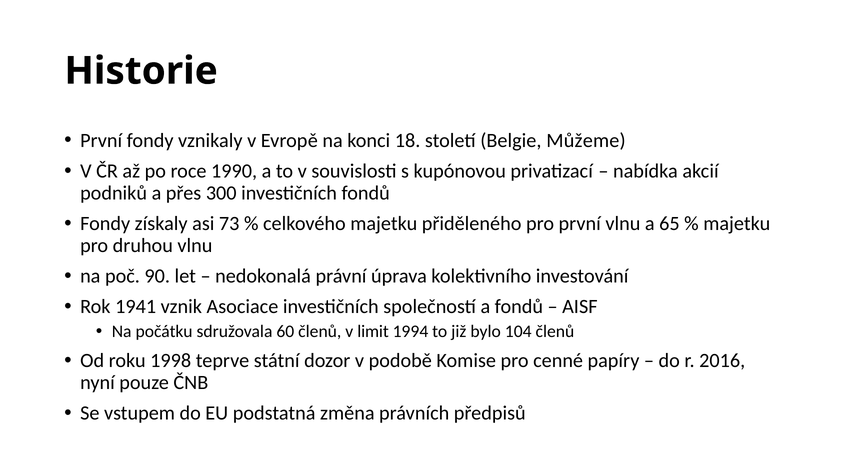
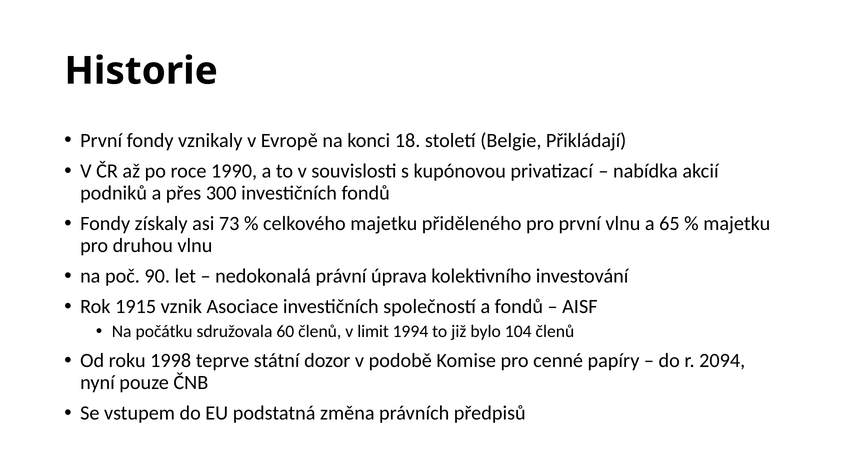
Můžeme: Můžeme -> Přikládají
1941: 1941 -> 1915
2016: 2016 -> 2094
